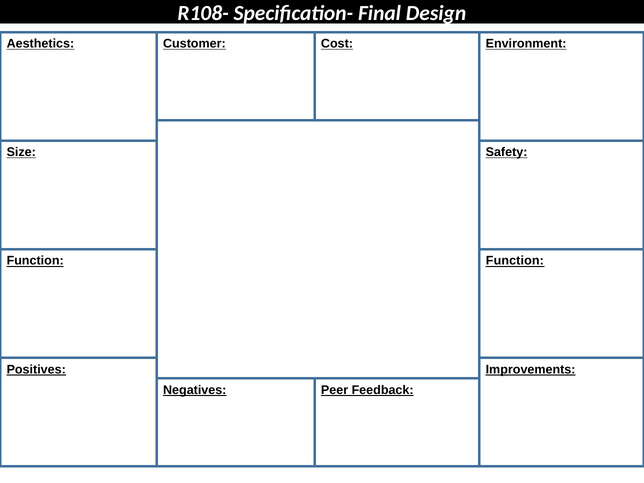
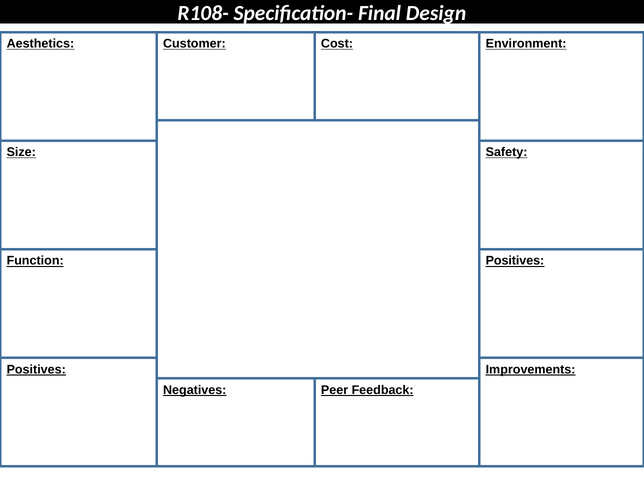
Function at (515, 261): Function -> Positives
